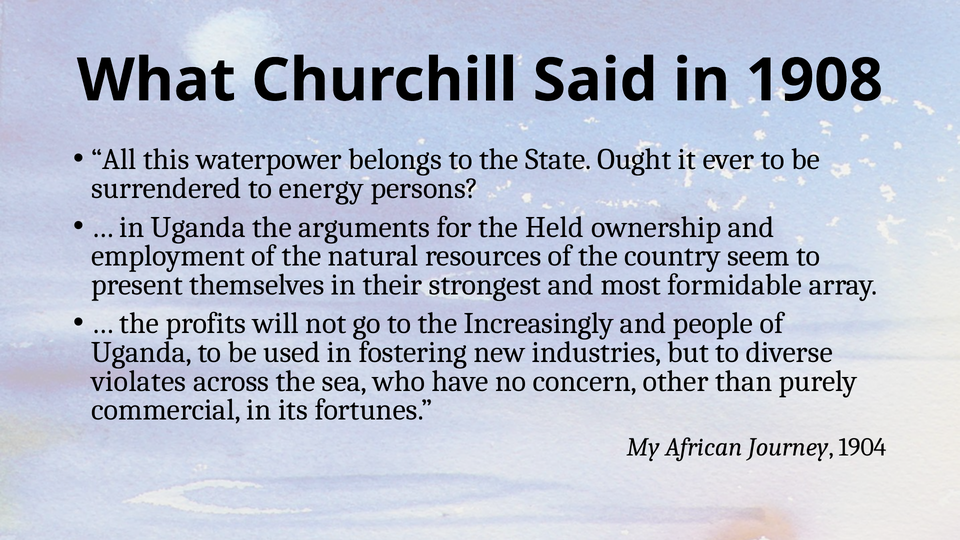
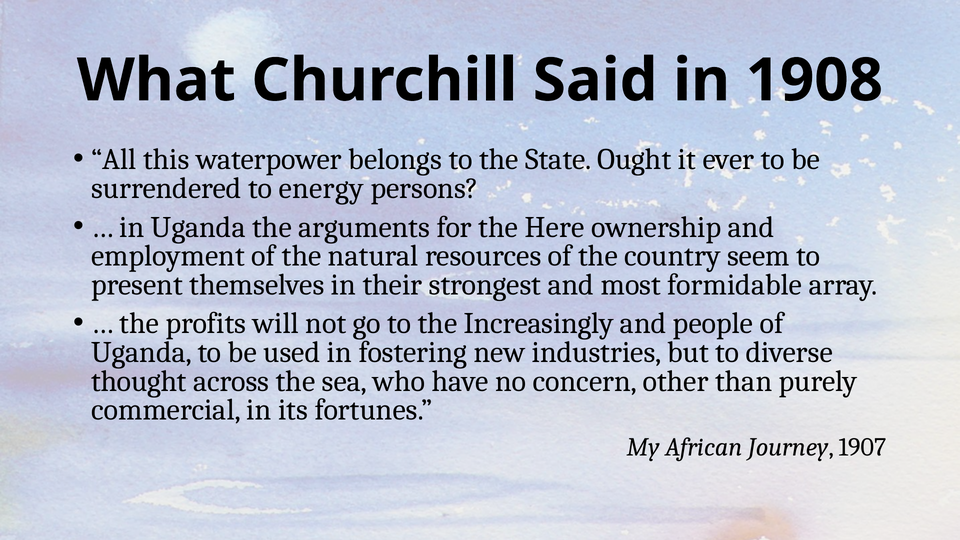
Held: Held -> Here
violates: violates -> thought
1904: 1904 -> 1907
